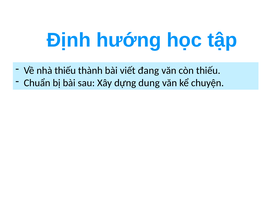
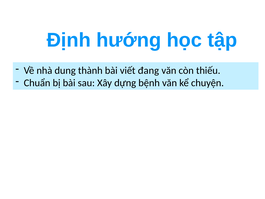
nhà thiếu: thiếu -> dung
dung: dung -> bệnh
